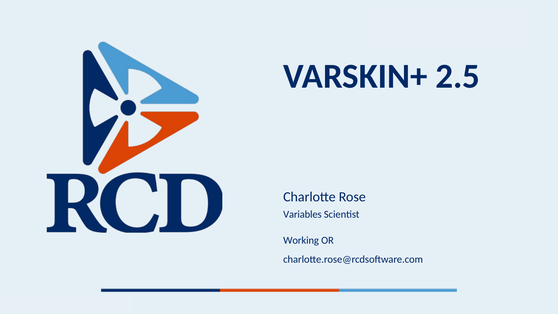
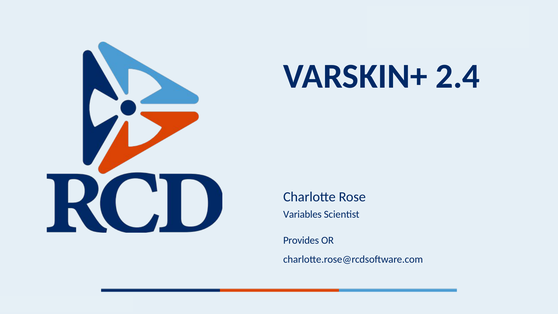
2.5: 2.5 -> 2.4
Working: Working -> Provides
